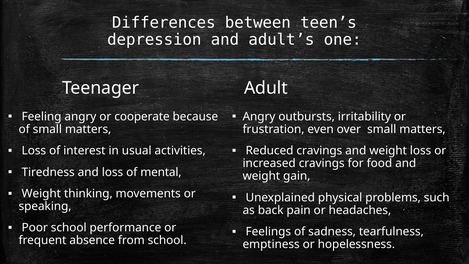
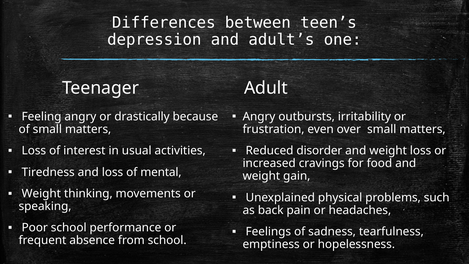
cooperate: cooperate -> drastically
Reduced cravings: cravings -> disorder
